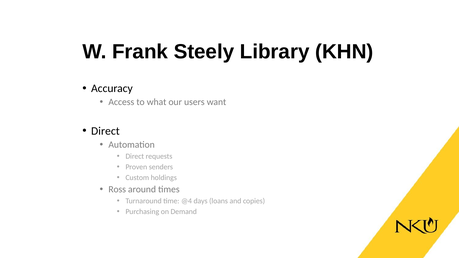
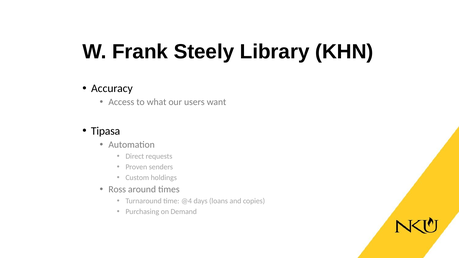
Direct at (105, 131): Direct -> Tipasa
